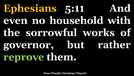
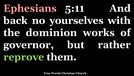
Ephesians colour: yellow -> pink
even: even -> back
household: household -> yourselves
sorrowful: sorrowful -> dominion
